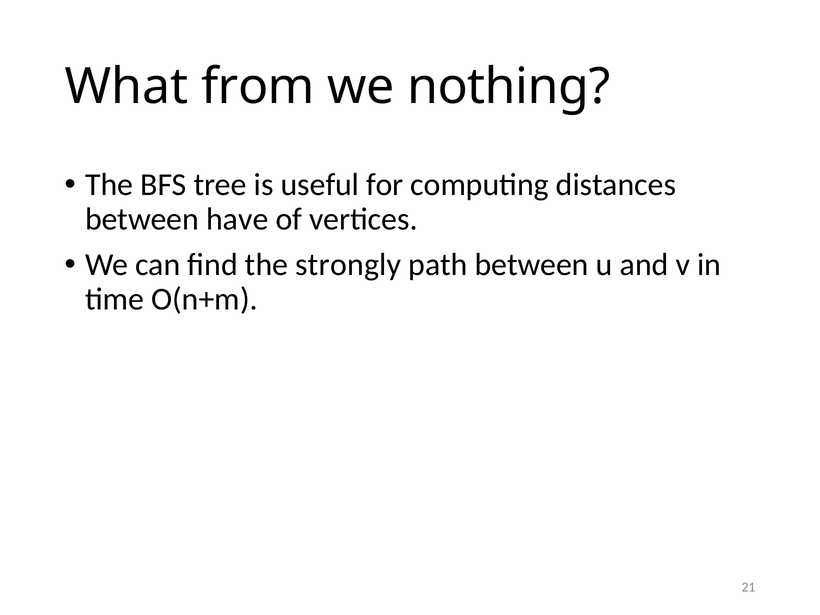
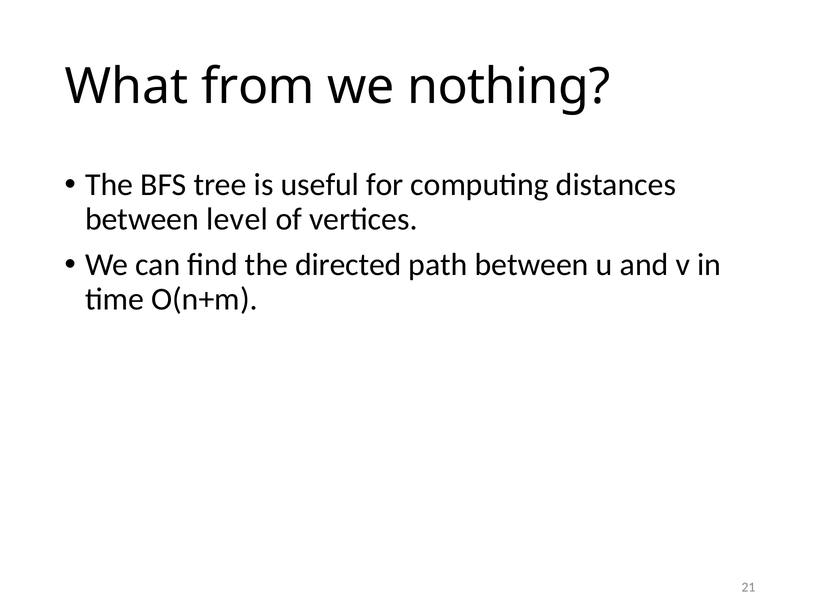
have: have -> level
strongly: strongly -> directed
